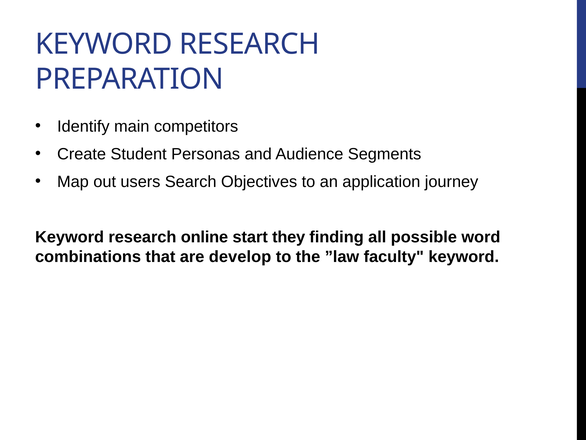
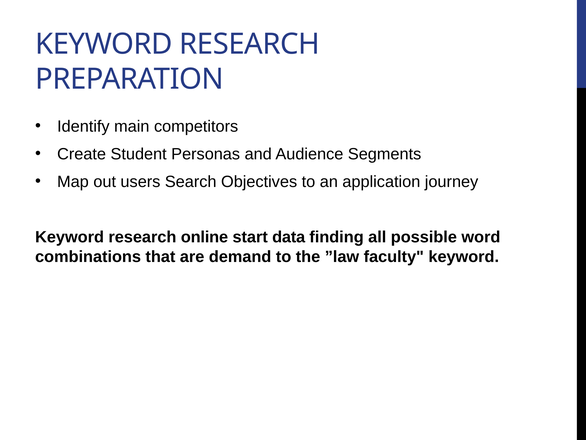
they: they -> data
develop: develop -> demand
